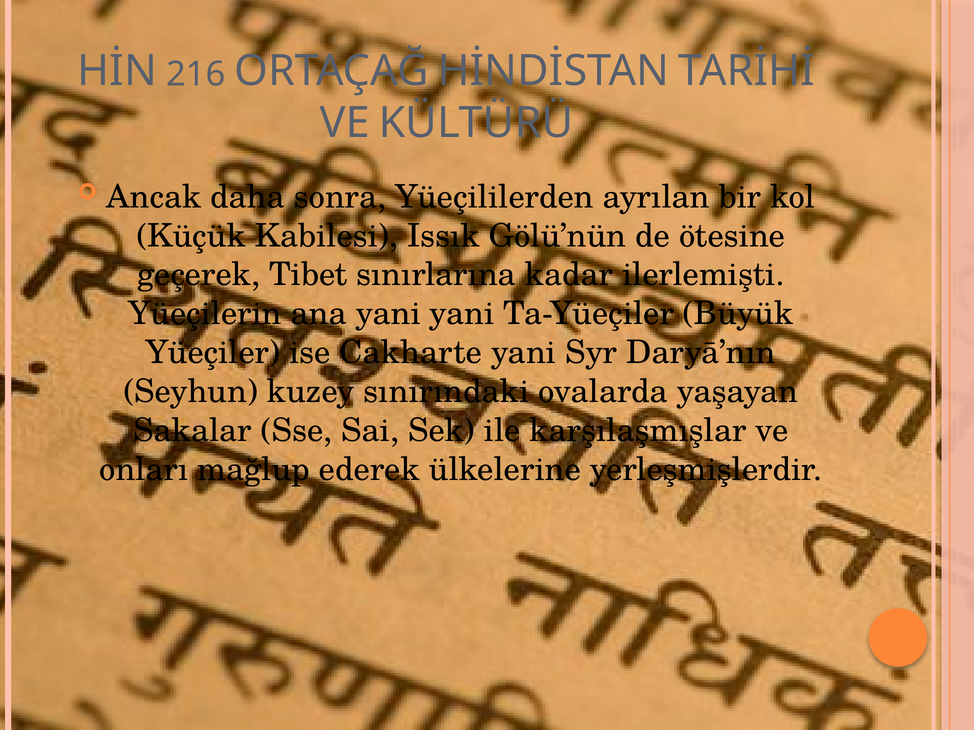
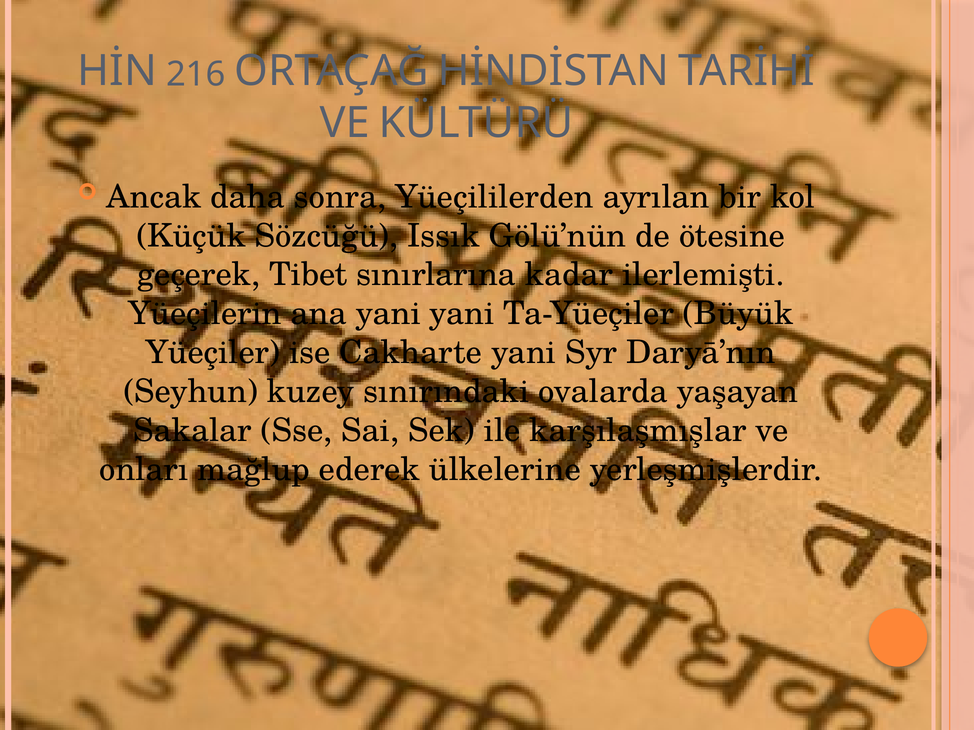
Kabilesi: Kabilesi -> Sözcüğü
